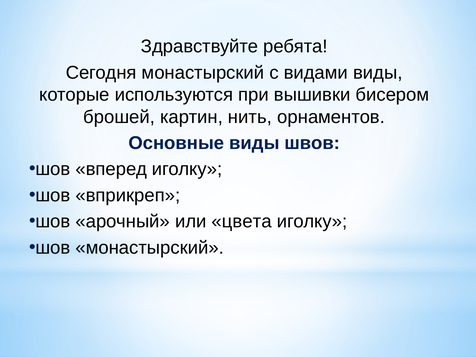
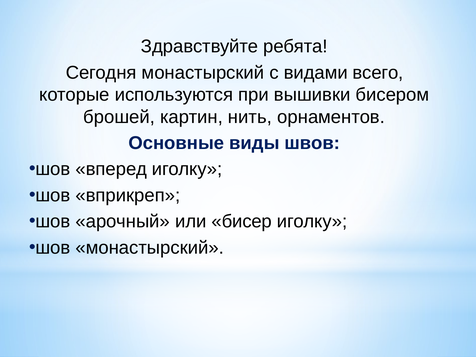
видами виды: виды -> всего
цвета: цвета -> бисер
